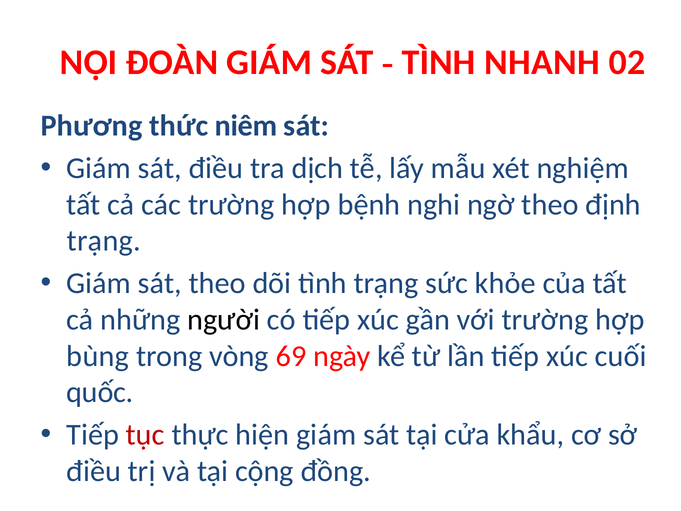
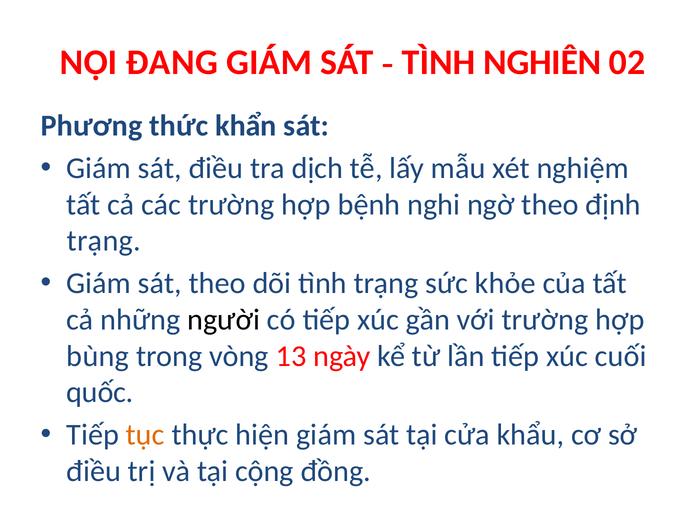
ĐOÀN: ĐOÀN -> ĐANG
NHANH: NHANH -> NGHIÊN
niêm: niêm -> khẩn
69: 69 -> 13
tục colour: red -> orange
